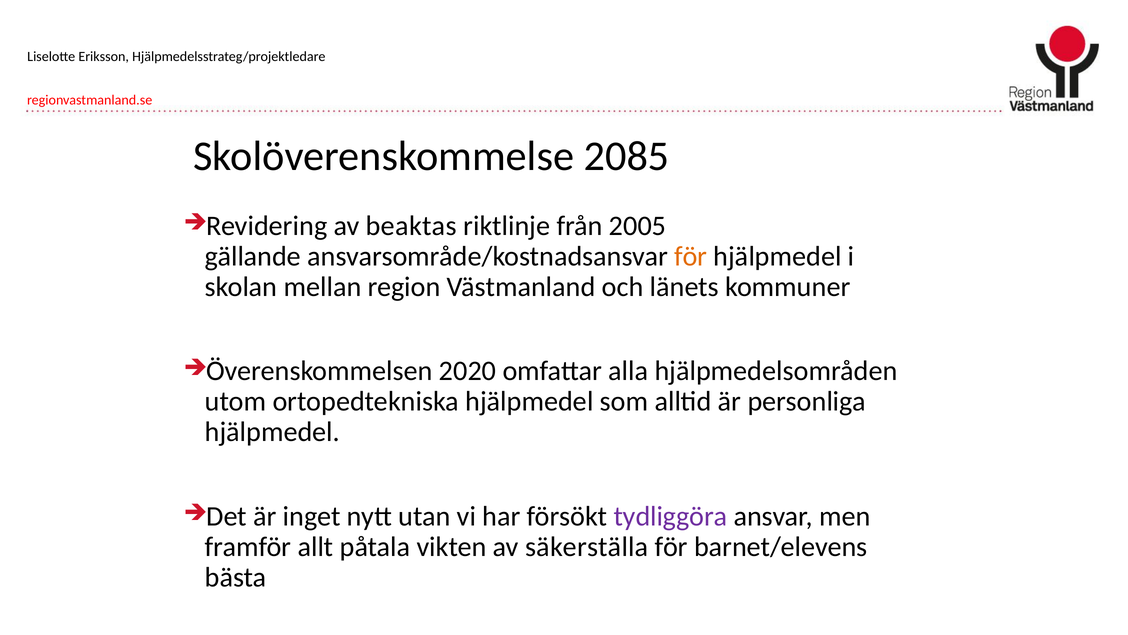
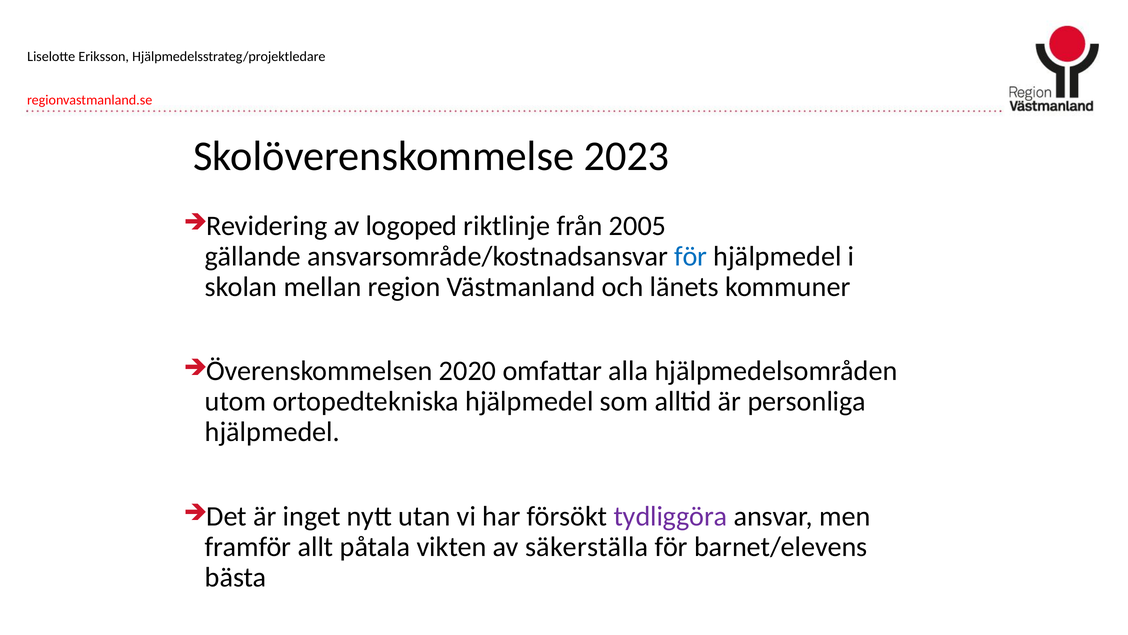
2085: 2085 -> 2023
beaktas: beaktas -> logoped
för at (691, 256) colour: orange -> blue
